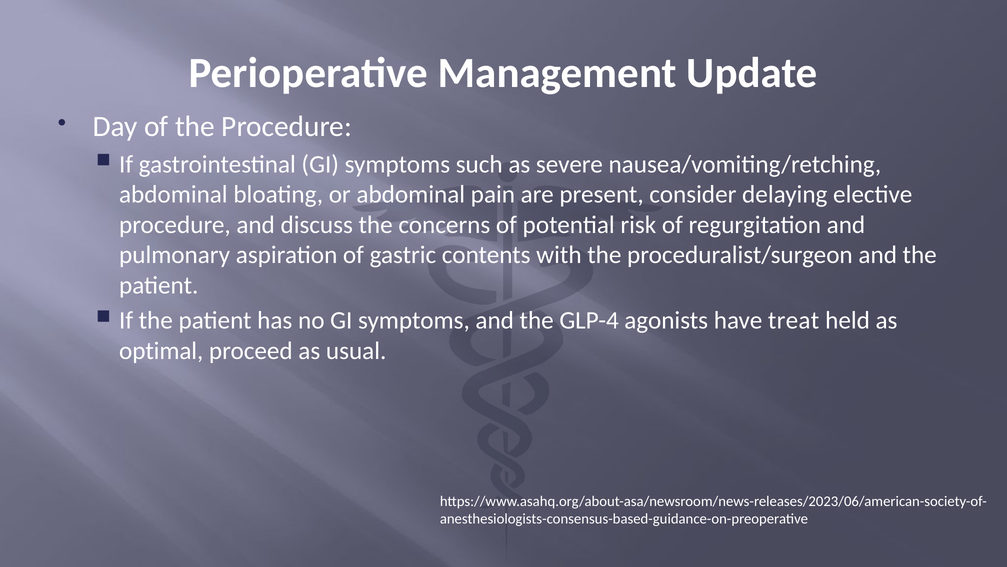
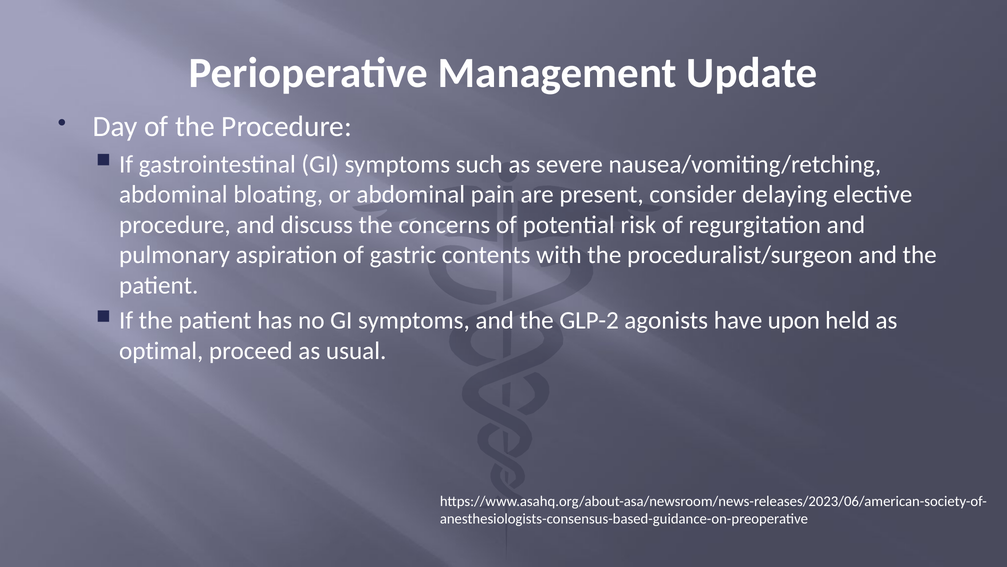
GLP-4: GLP-4 -> GLP-2
treat: treat -> upon
